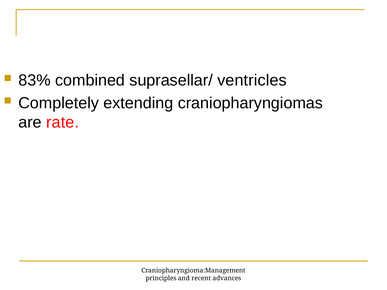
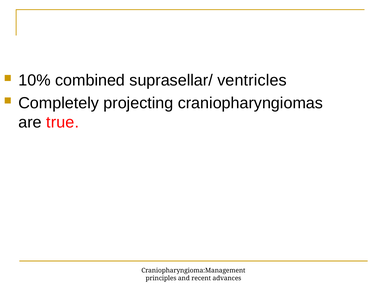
83%: 83% -> 10%
extending: extending -> projecting
rate: rate -> true
